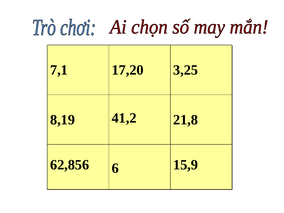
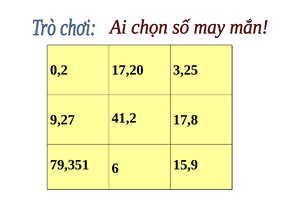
7,1: 7,1 -> 0,2
8,19: 8,19 -> 9,27
21,8: 21,8 -> 17,8
62,856: 62,856 -> 79,351
